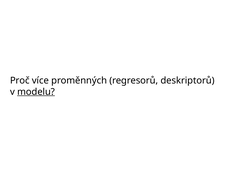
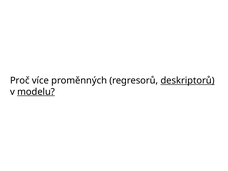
deskriptorů underline: none -> present
